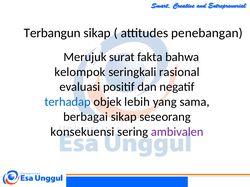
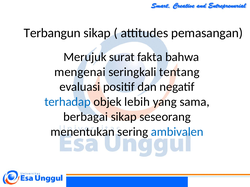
penebangan: penebangan -> pemasangan
kelompok: kelompok -> mengenai
rasional: rasional -> tentang
konsekuensi: konsekuensi -> menentukan
ambivalen colour: purple -> blue
